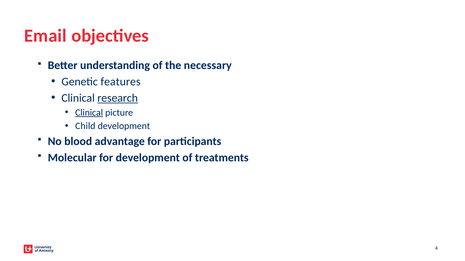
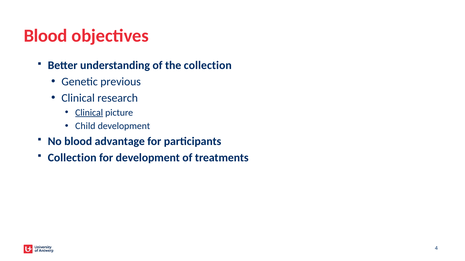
Email at (45, 36): Email -> Blood
the necessary: necessary -> collection
features: features -> previous
research underline: present -> none
Molecular at (72, 158): Molecular -> Collection
